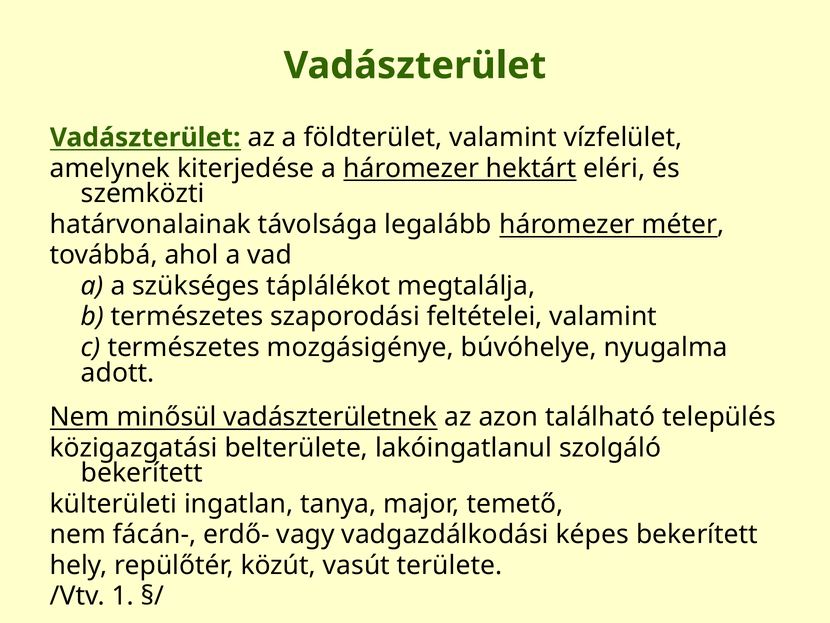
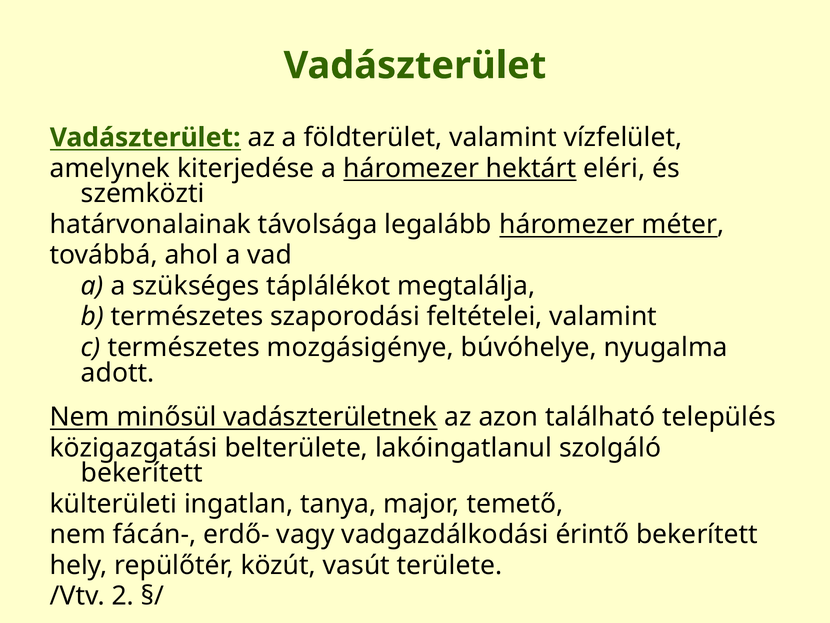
képes: képes -> érintő
1: 1 -> 2
